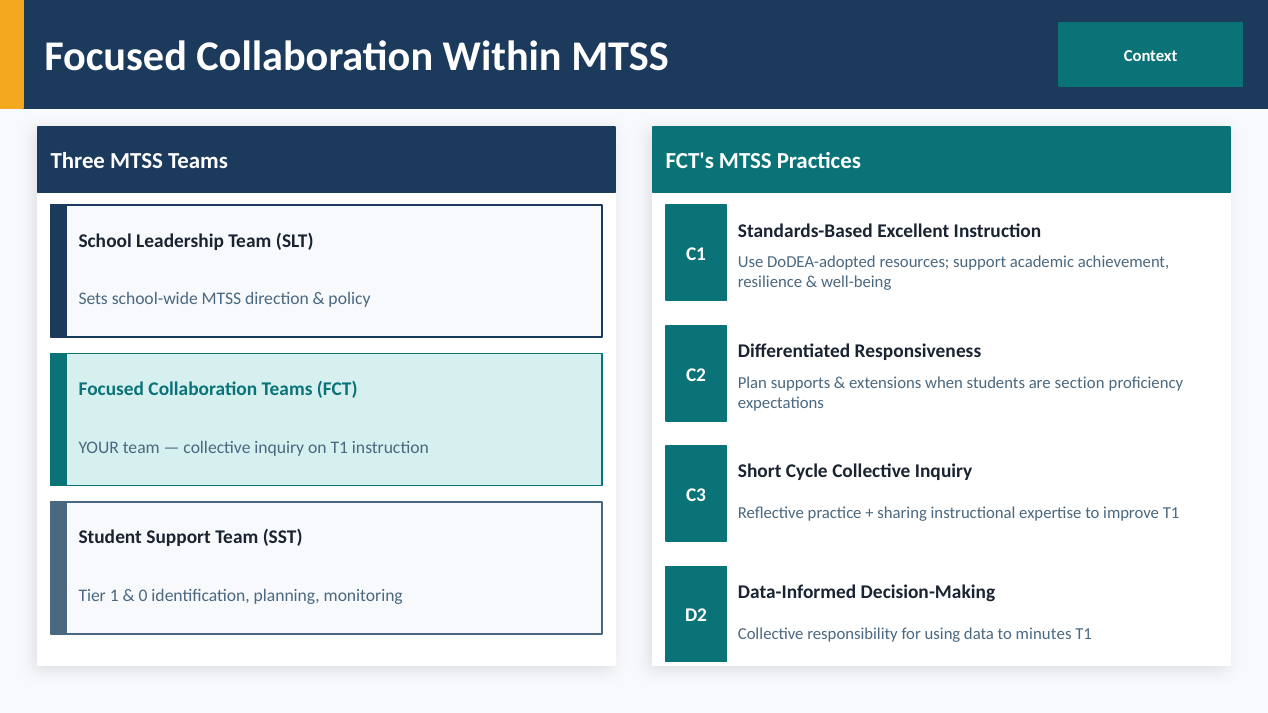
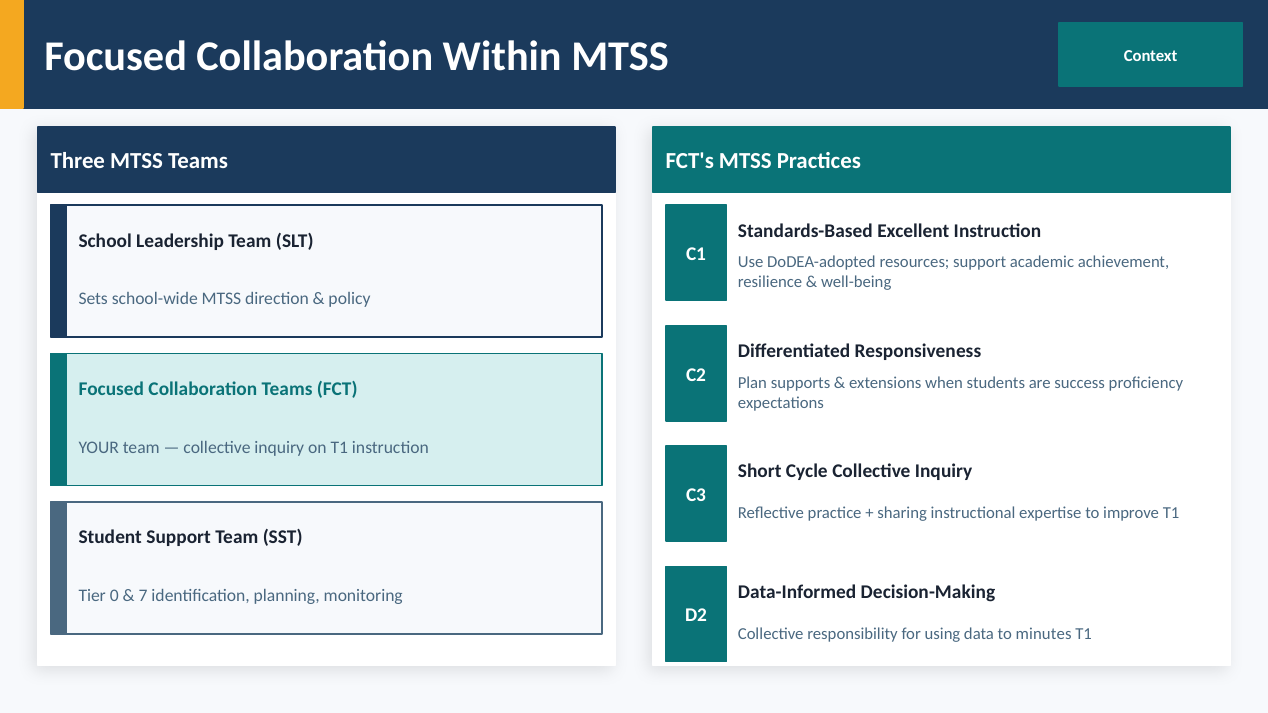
section: section -> success
1: 1 -> 0
0: 0 -> 7
